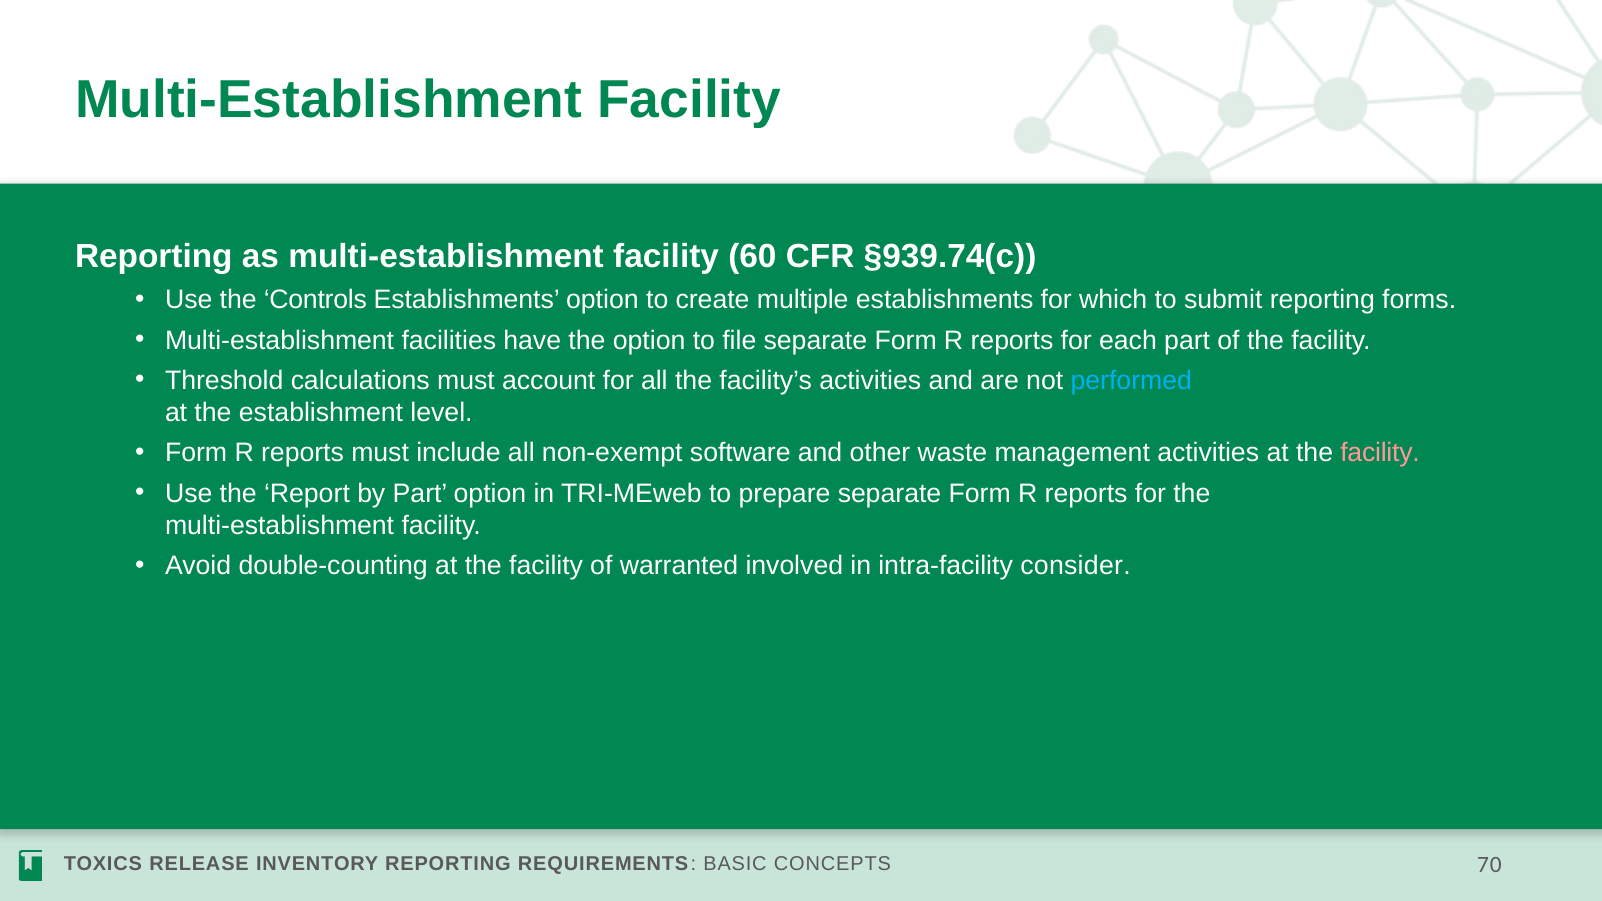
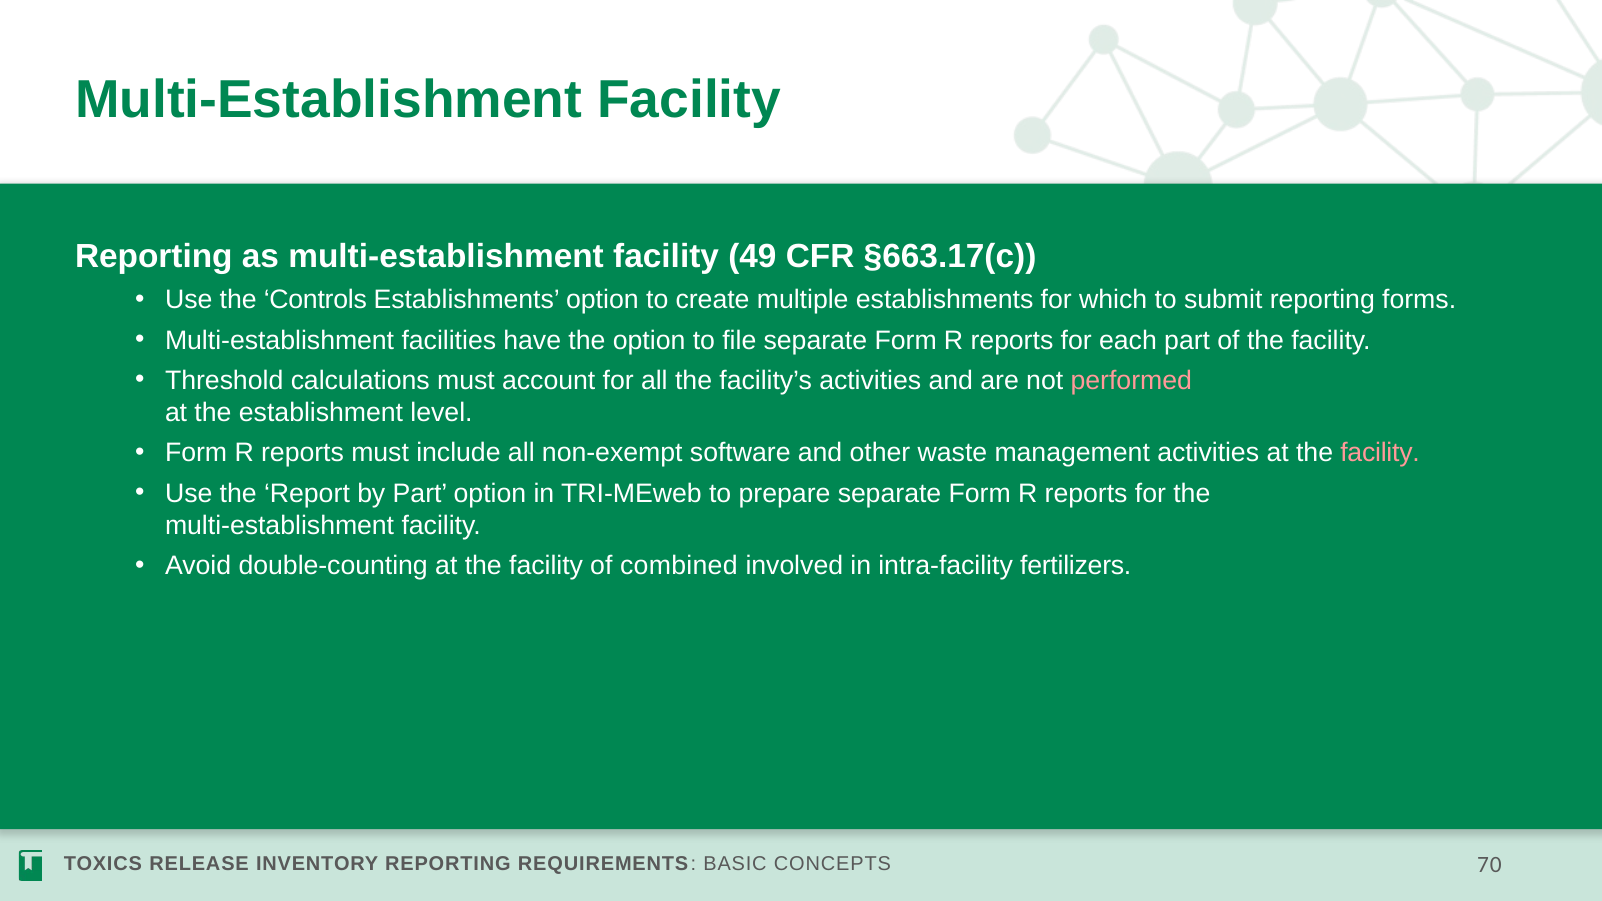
60: 60 -> 49
§939.74(c: §939.74(c -> §663.17(c
performed colour: light blue -> pink
warranted: warranted -> combined
consider: consider -> fertilizers
